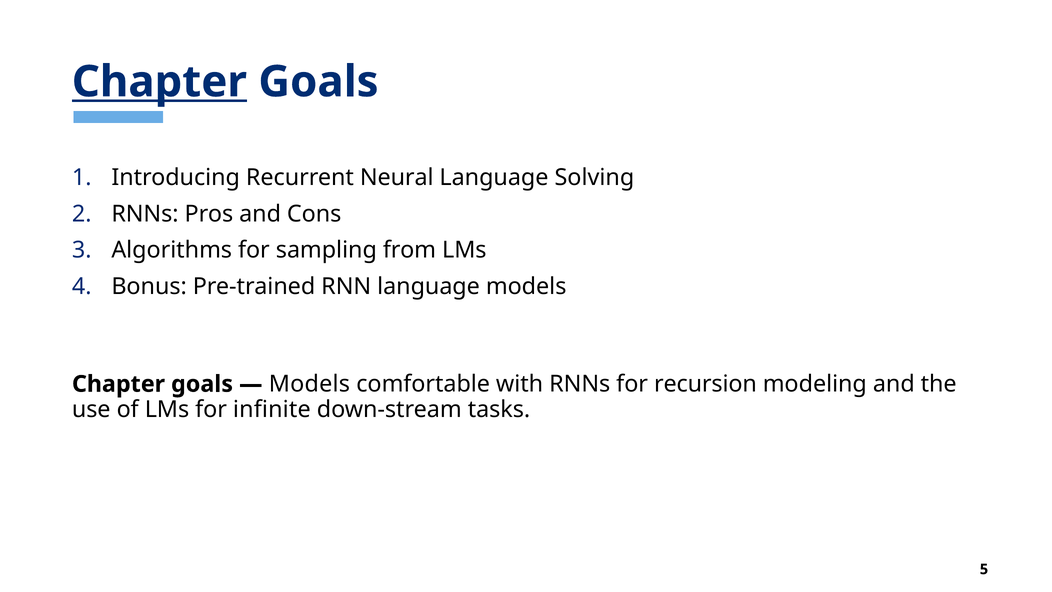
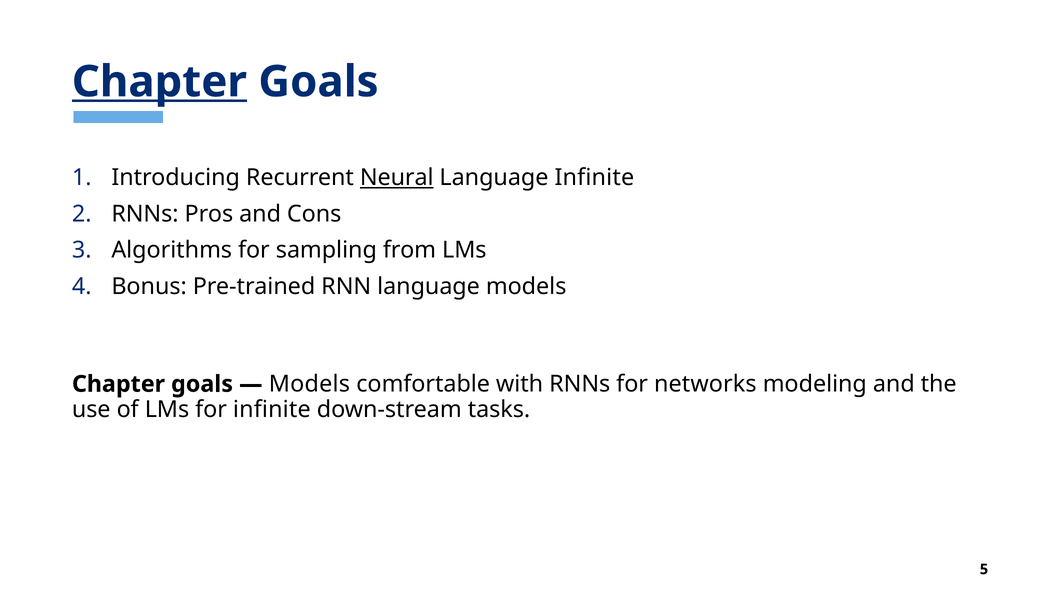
Neural underline: none -> present
Language Solving: Solving -> Infinite
recursion: recursion -> networks
